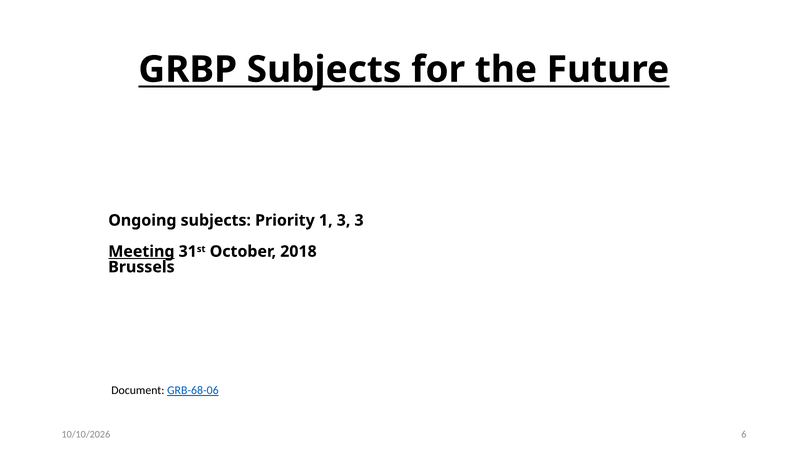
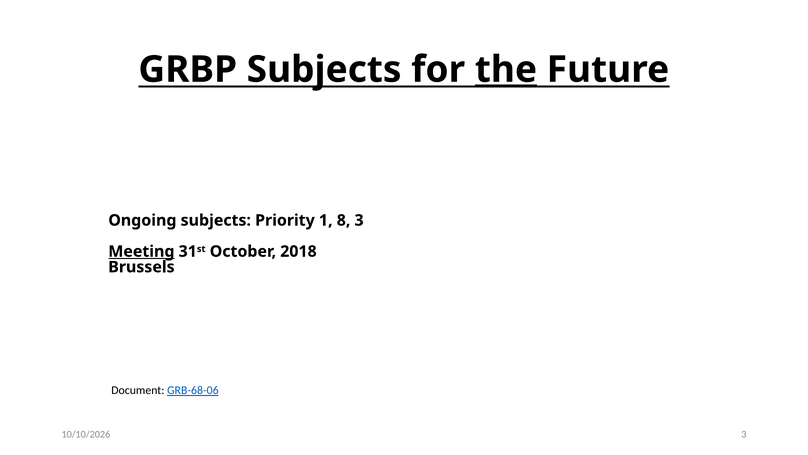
the underline: none -> present
1 3: 3 -> 8
6 at (744, 434): 6 -> 3
